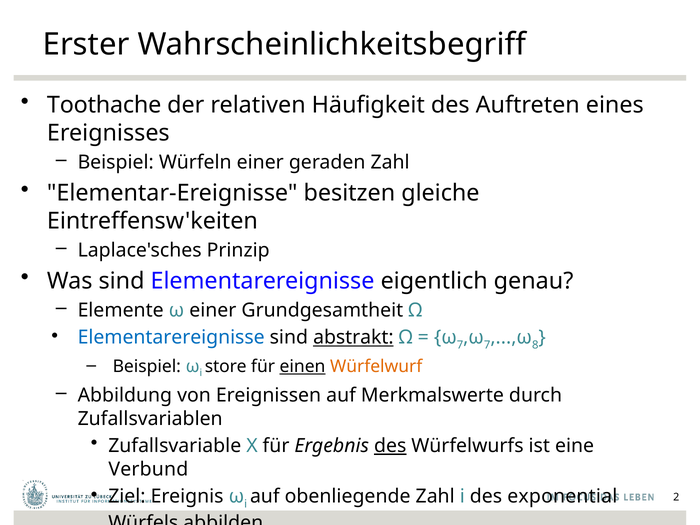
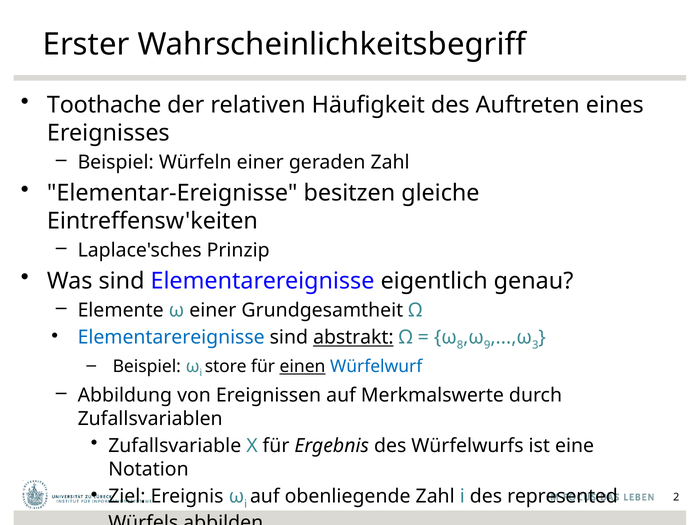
ω 7: 7 -> 8
7 at (487, 345): 7 -> 9
8 at (535, 345): 8 -> 3
Würfelwurf colour: orange -> blue
des at (390, 446) underline: present -> none
Verbund: Verbund -> Notation
exponential: exponential -> represented
